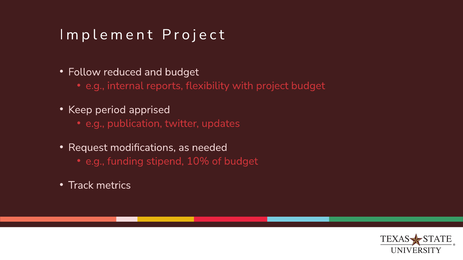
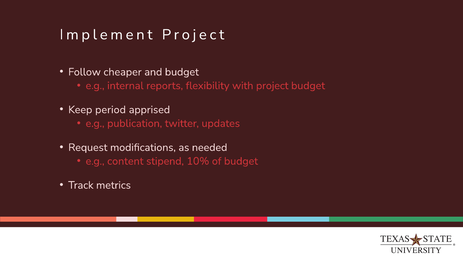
reduced: reduced -> cheaper
funding: funding -> content
